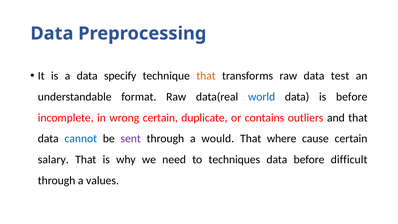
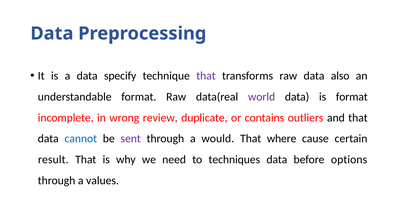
that at (206, 76) colour: orange -> purple
test: test -> also
world colour: blue -> purple
is before: before -> format
wrong certain: certain -> review
salary: salary -> result
difficult: difficult -> options
